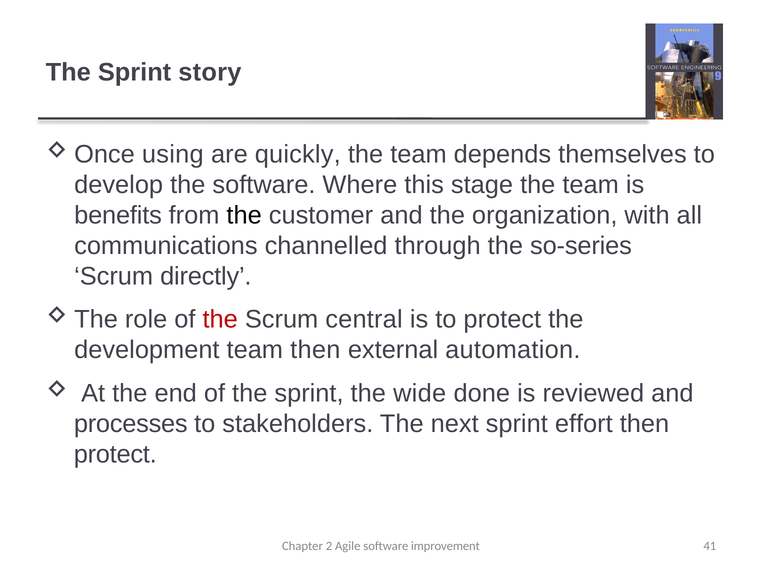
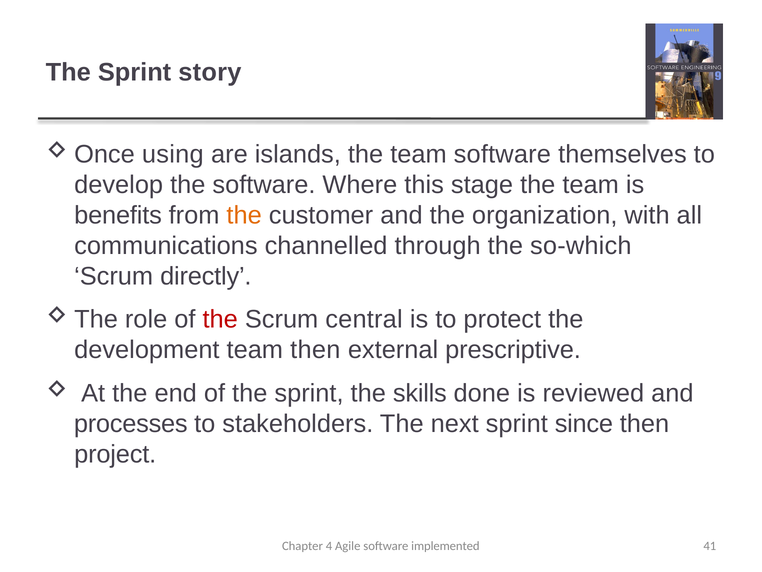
quickly: quickly -> islands
team depends: depends -> software
the at (244, 215) colour: black -> orange
so-series: so-series -> so-which
automation: automation -> prescriptive
wide: wide -> skills
effort: effort -> since
protect at (115, 454): protect -> project
2: 2 -> 4
improvement: improvement -> implemented
